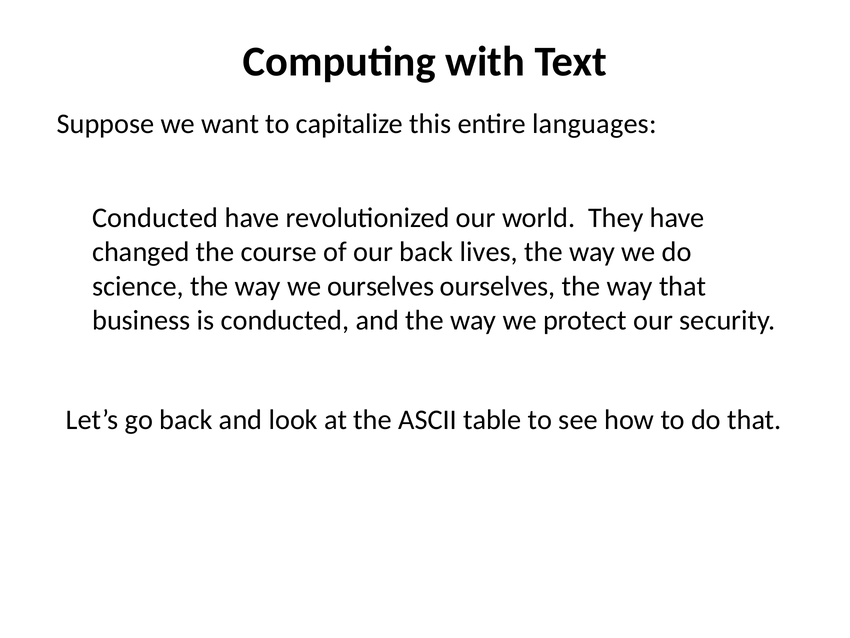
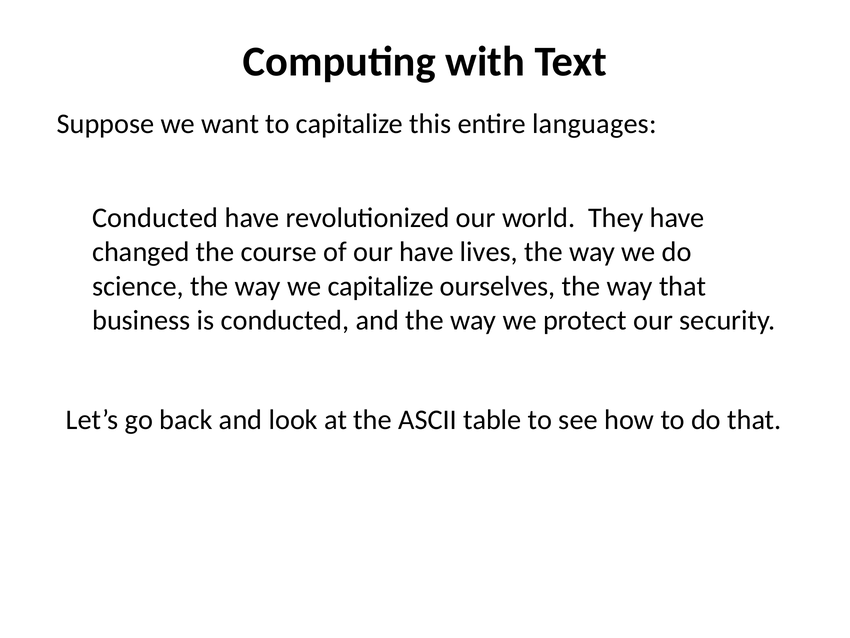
our back: back -> have
we ourselves: ourselves -> capitalize
